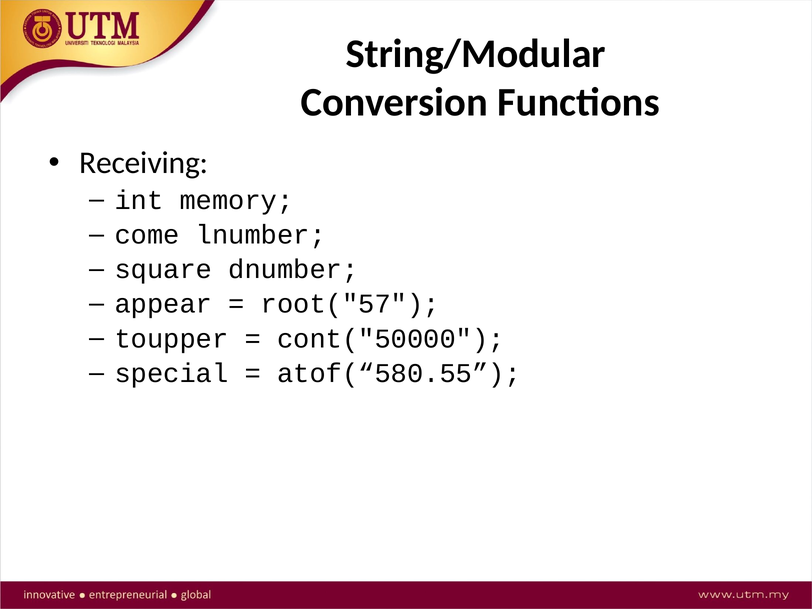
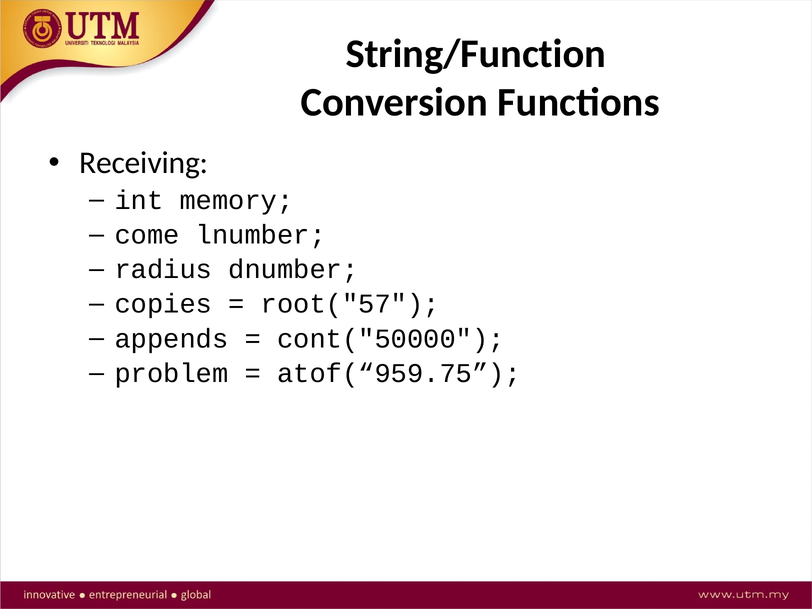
String/Modular: String/Modular -> String/Function
square: square -> radius
appear: appear -> copies
toupper: toupper -> appends
special: special -> problem
atof(“580.55: atof(“580.55 -> atof(“959.75
